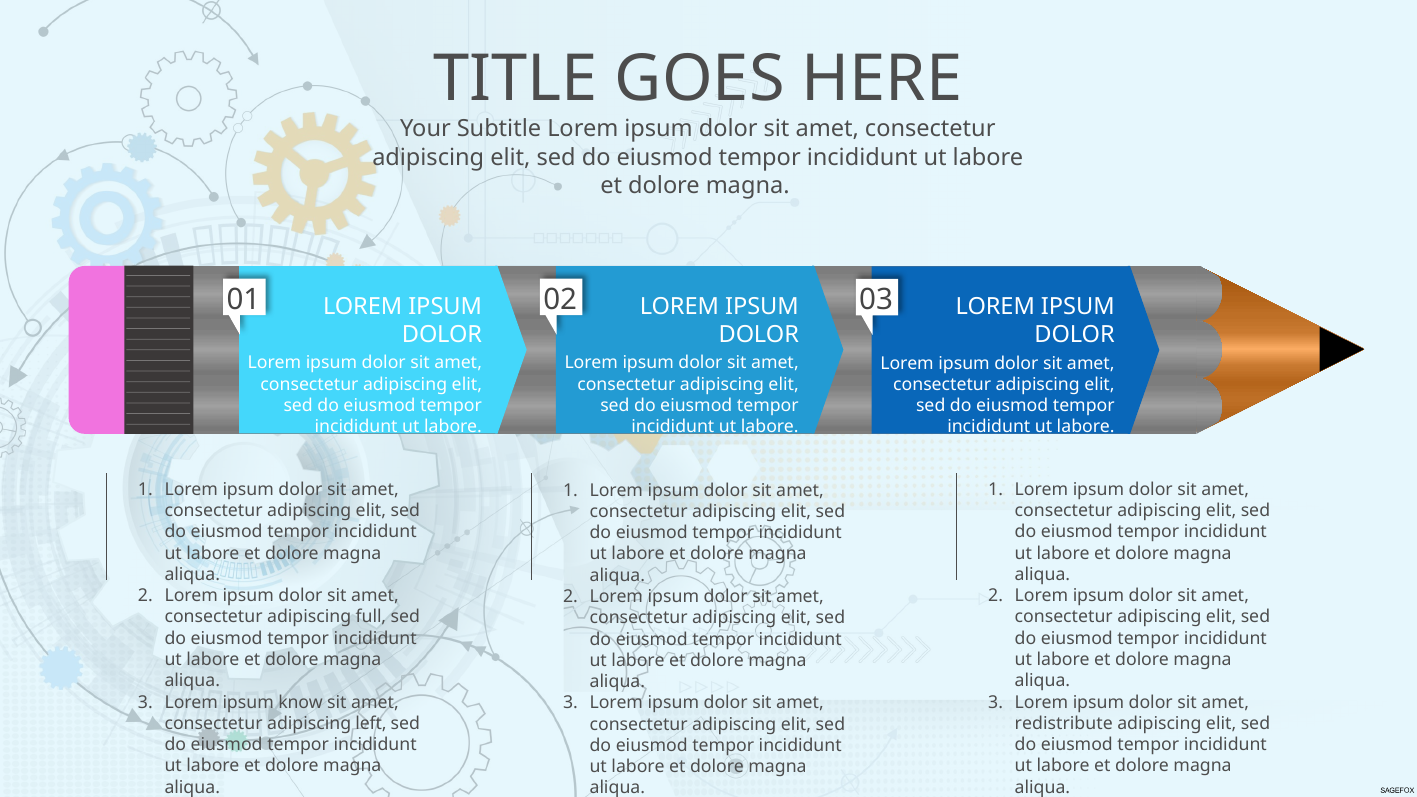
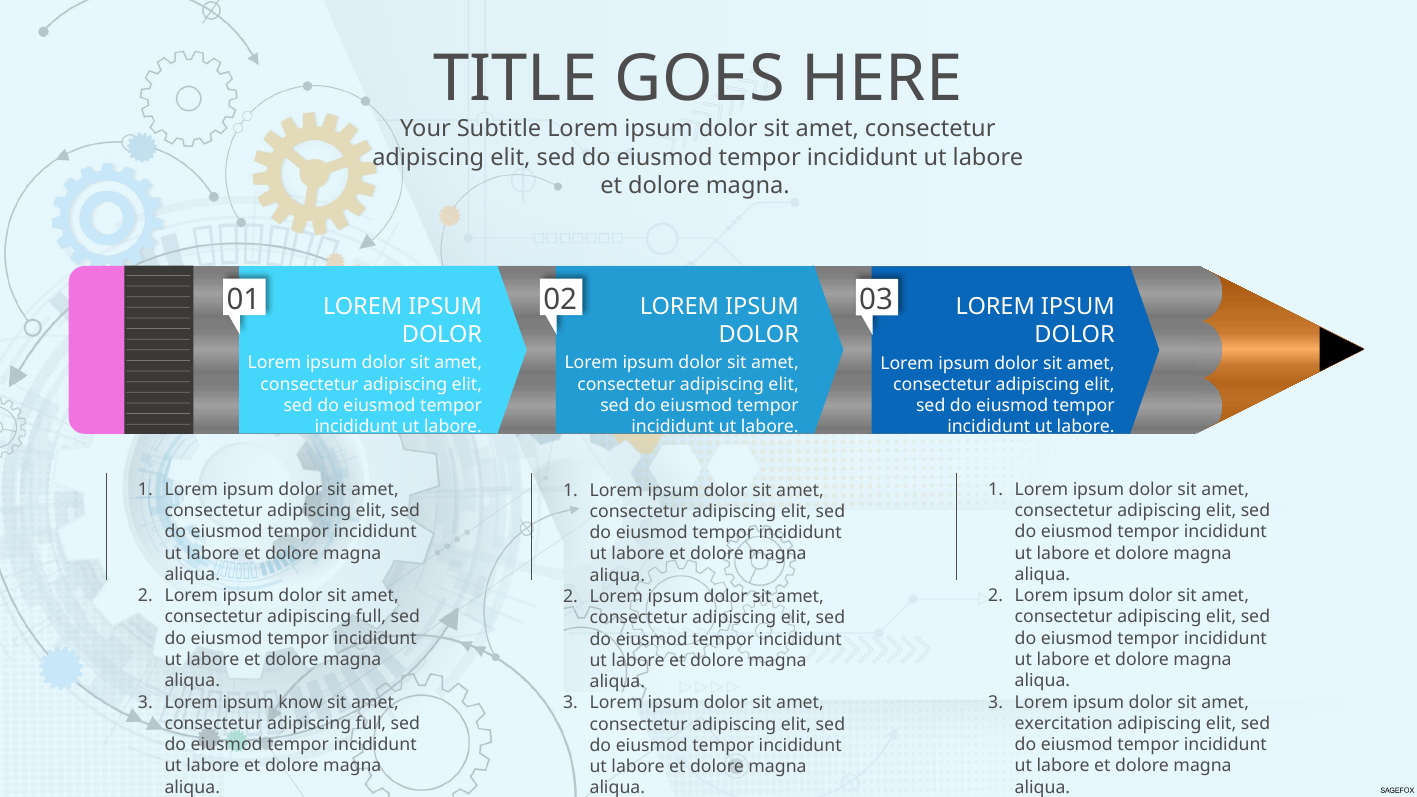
left at (371, 723): left -> full
redistribute: redistribute -> exercitation
